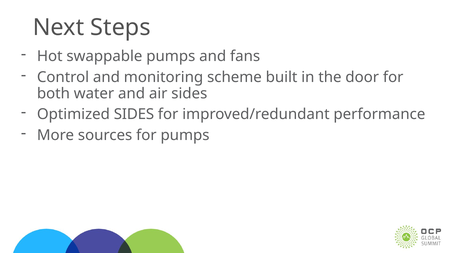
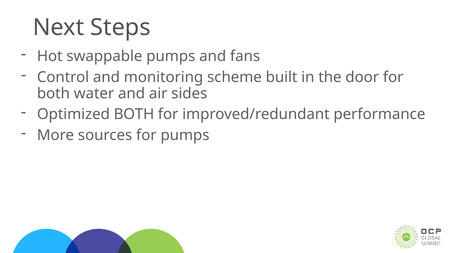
Optimized SIDES: SIDES -> BOTH
